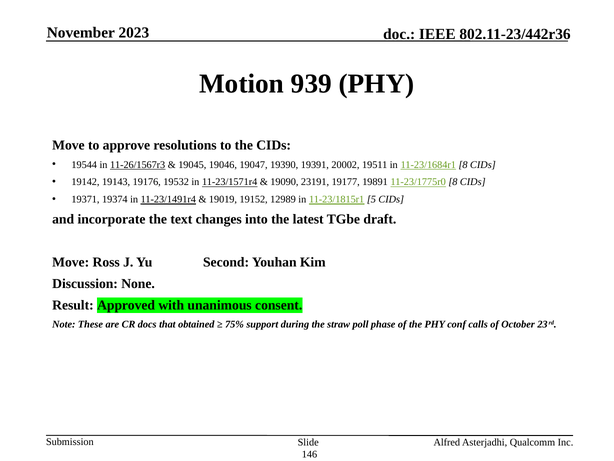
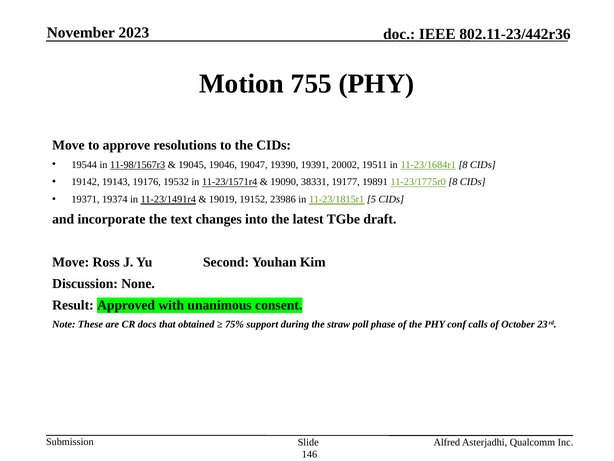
939: 939 -> 755
11-26/1567r3: 11-26/1567r3 -> 11-98/1567r3
23191: 23191 -> 38331
12989: 12989 -> 23986
